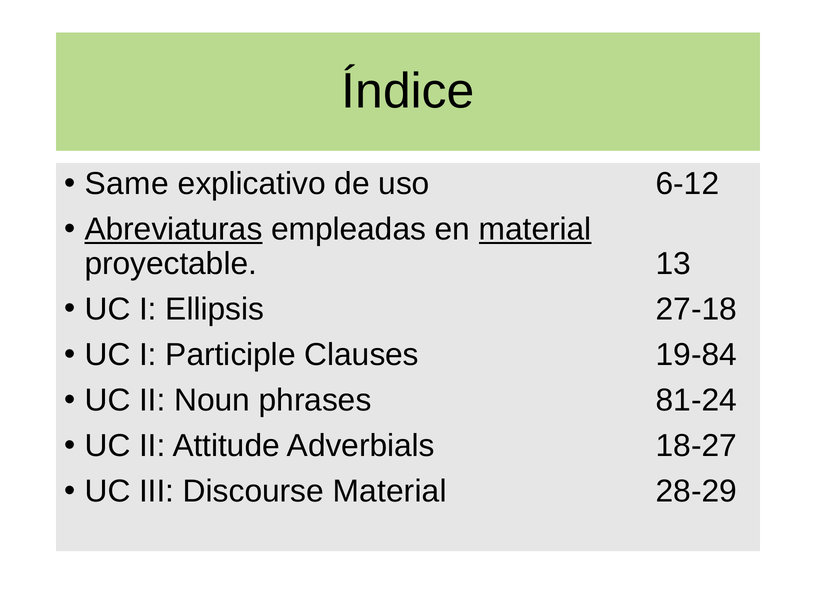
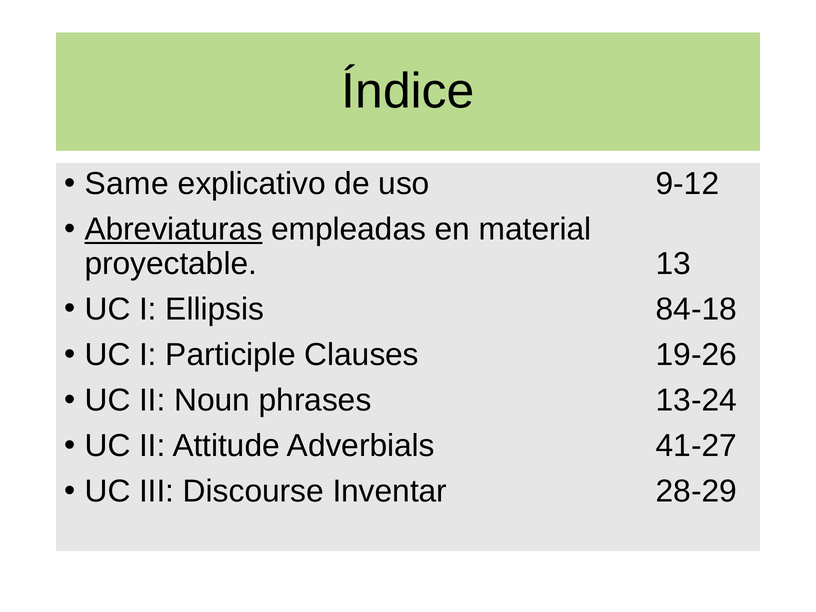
6-12: 6-12 -> 9-12
material at (535, 229) underline: present -> none
27-18: 27-18 -> 84-18
19-84: 19-84 -> 19-26
81-24: 81-24 -> 13-24
18-27: 18-27 -> 41-27
Discourse Material: Material -> Inventar
